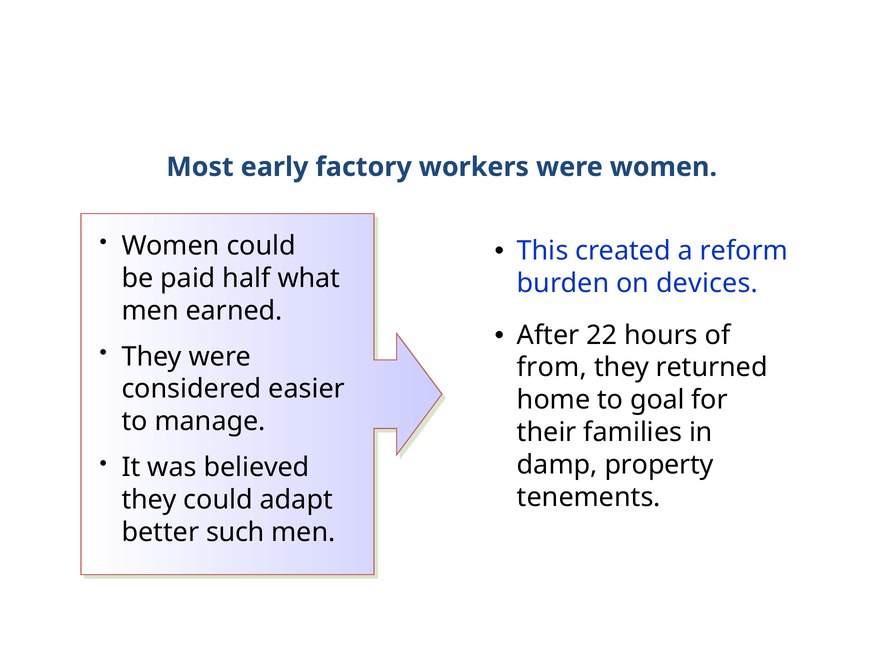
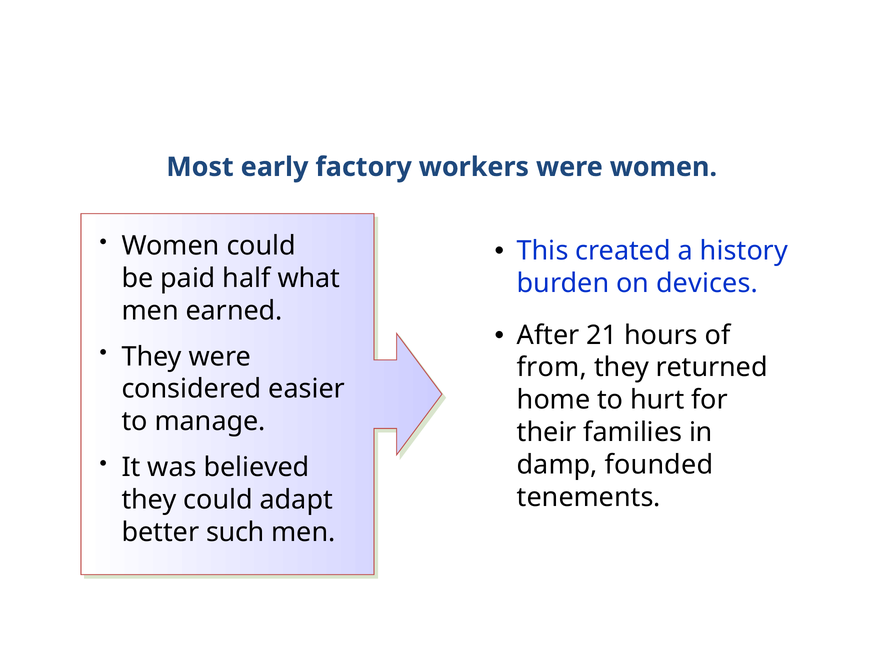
reform: reform -> history
22: 22 -> 21
goal: goal -> hurt
property: property -> founded
